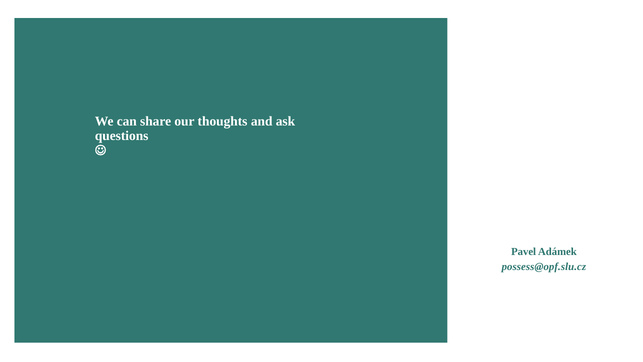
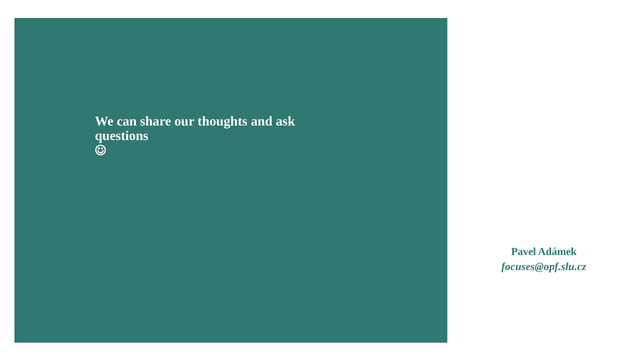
possess@opf.slu.cz: possess@opf.slu.cz -> focuses@opf.slu.cz
